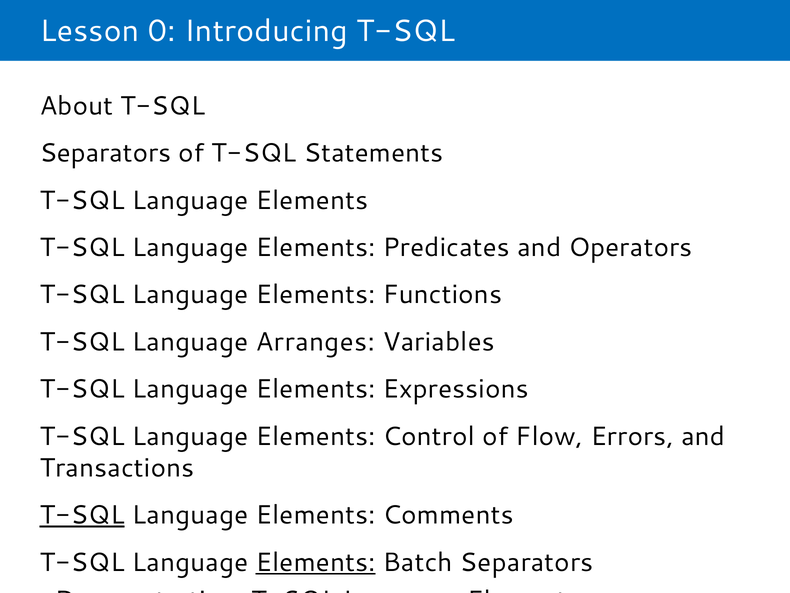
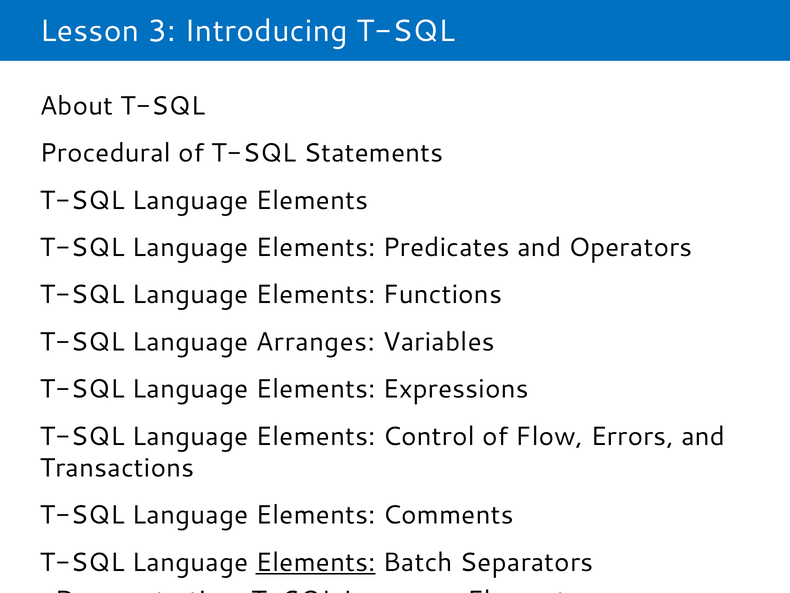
0: 0 -> 3
Separators at (105, 153): Separators -> Procedural
T-SQL at (82, 515) underline: present -> none
